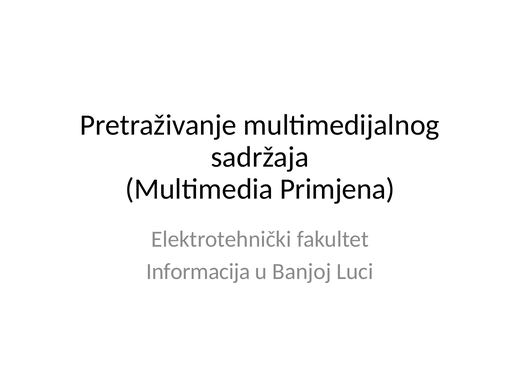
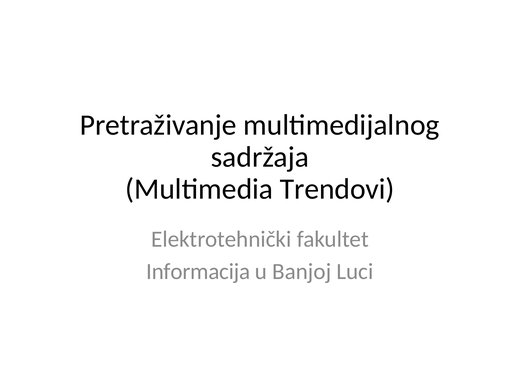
Primjena: Primjena -> Trendovi
